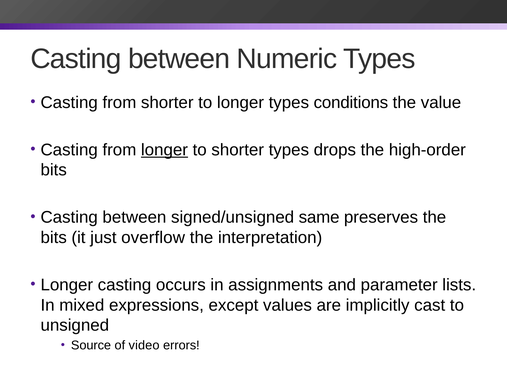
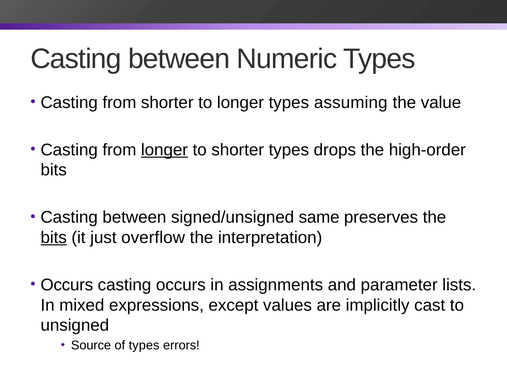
conditions: conditions -> assuming
bits at (54, 238) underline: none -> present
Longer at (67, 285): Longer -> Occurs
of video: video -> types
